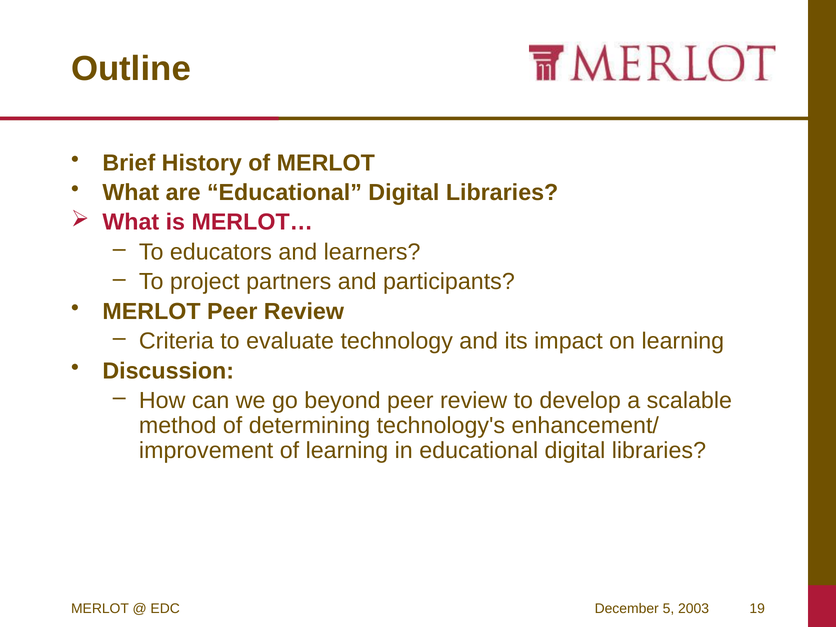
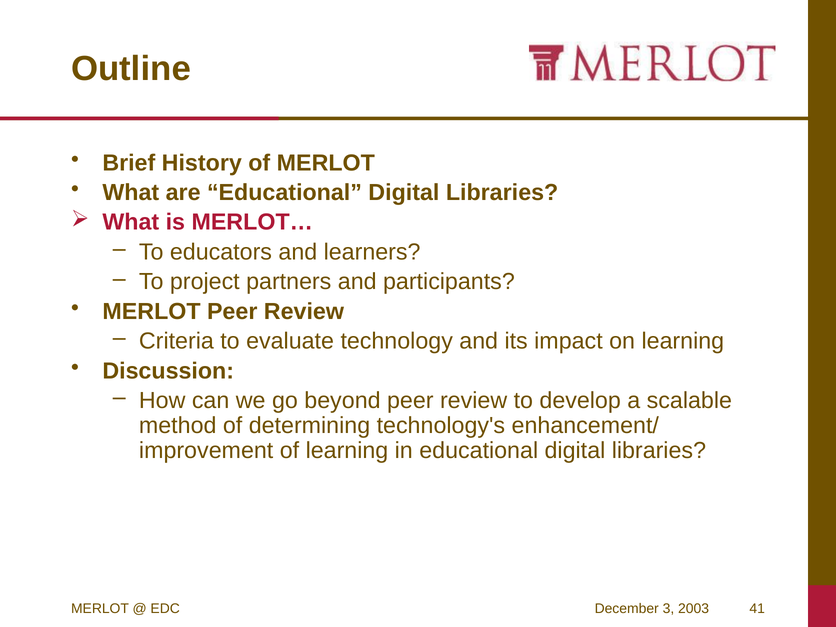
5: 5 -> 3
19: 19 -> 41
